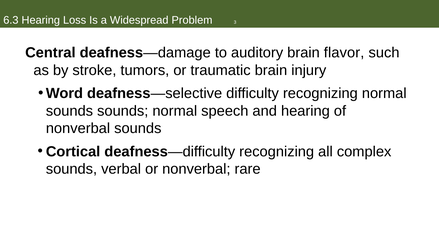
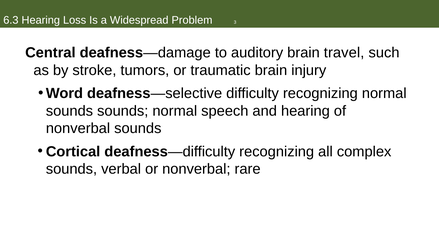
flavor: flavor -> travel
